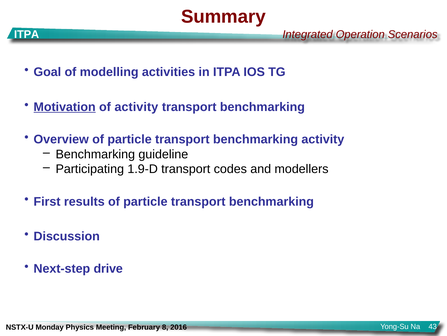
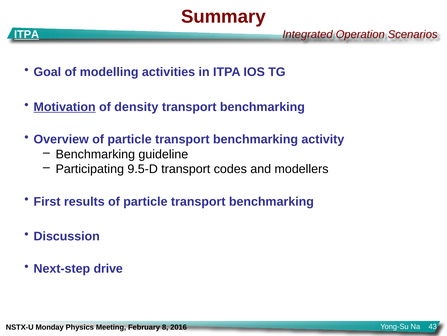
ITPA at (27, 34) underline: none -> present
of activity: activity -> density
1.9-D: 1.9-D -> 9.5-D
